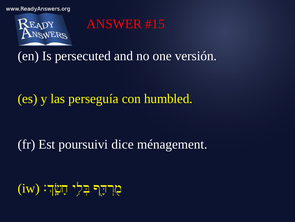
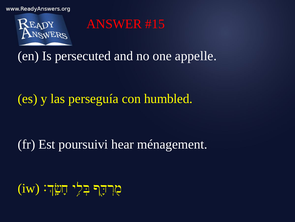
versión: versión -> appelle
dice: dice -> hear
